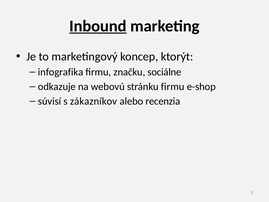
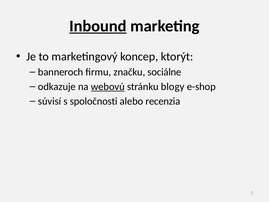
infografika: infografika -> banneroch
webovú underline: none -> present
stránku firmu: firmu -> blogy
zákazníkov: zákazníkov -> spoločnosti
